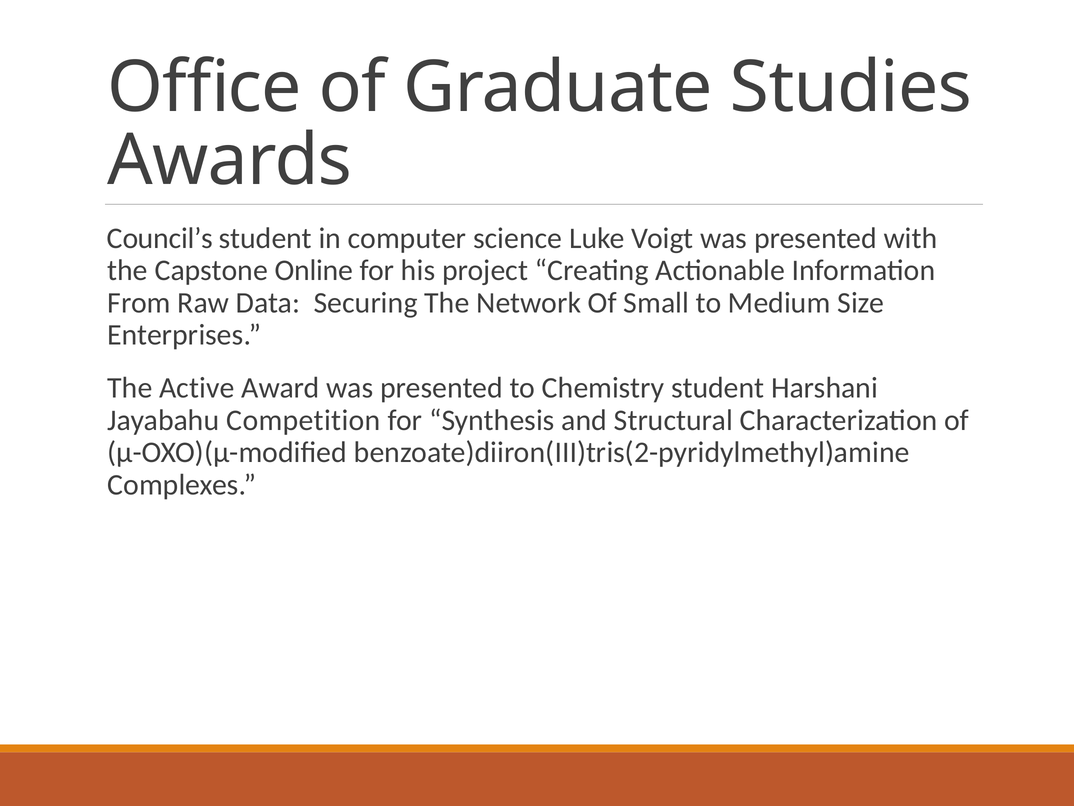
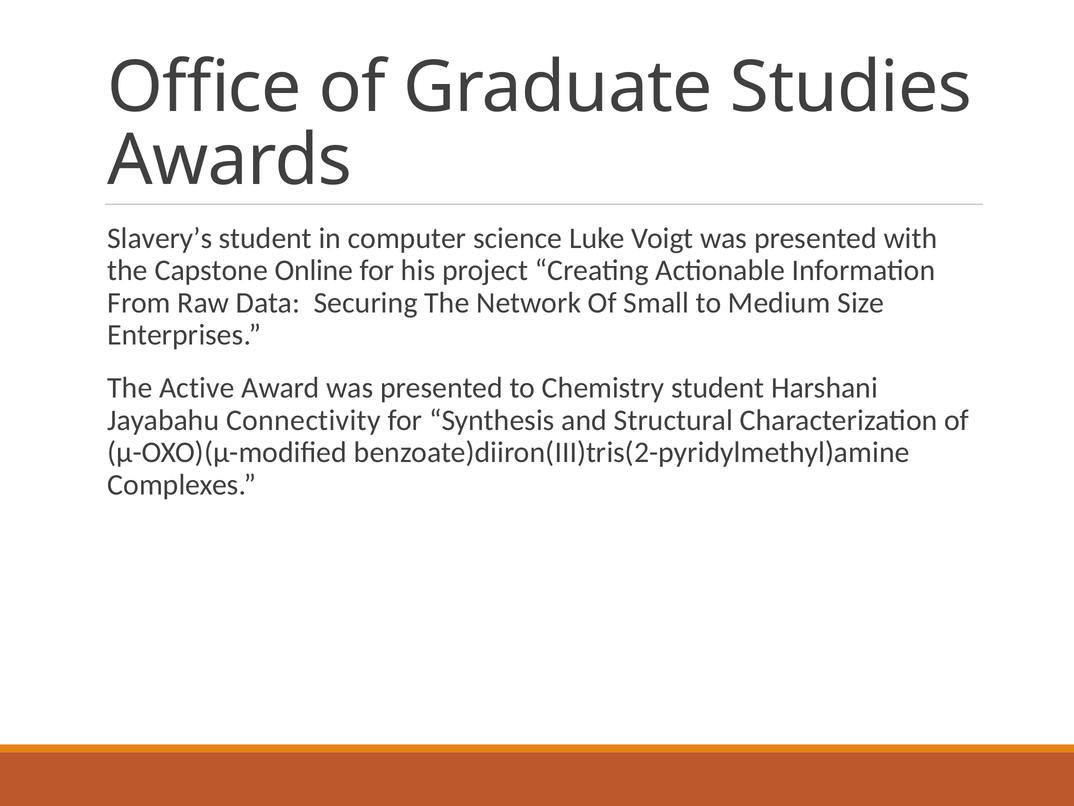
Council’s: Council’s -> Slavery’s
Competition: Competition -> Connectivity
